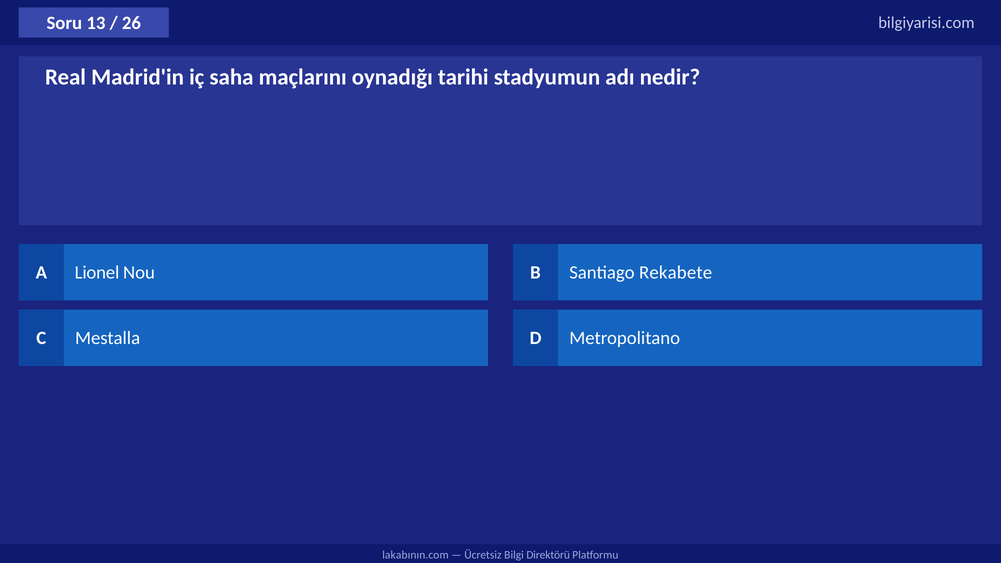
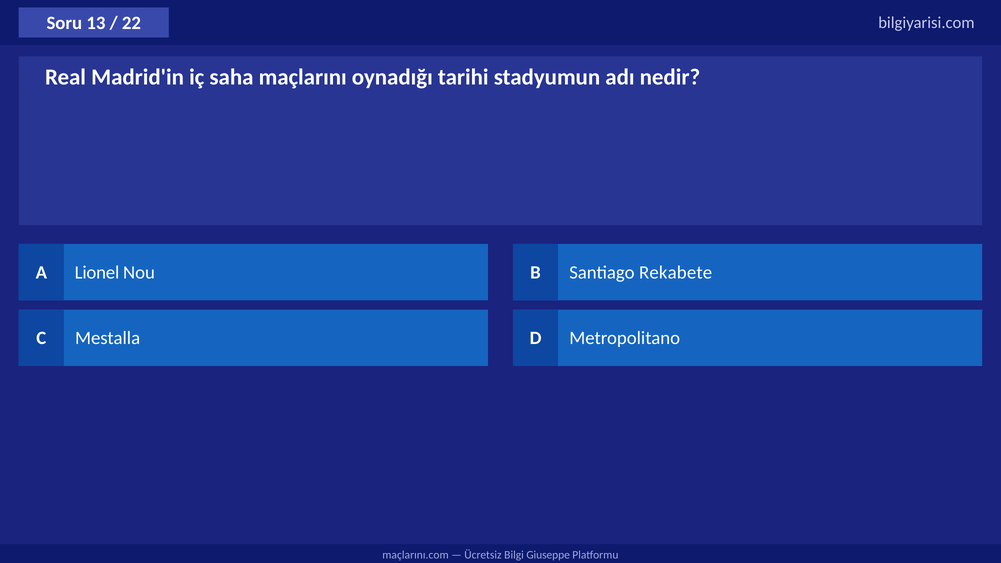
26: 26 -> 22
lakabının.com: lakabının.com -> maçlarını.com
Direktörü: Direktörü -> Giuseppe
